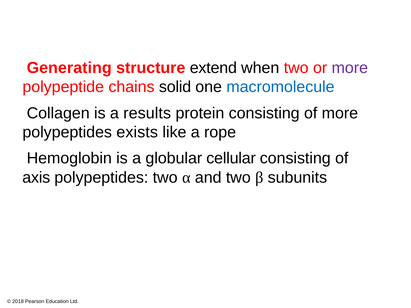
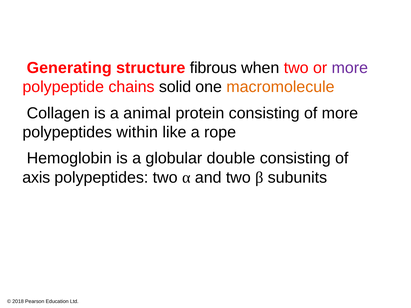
extend: extend -> fibrous
macromolecule colour: blue -> orange
results: results -> animal
exists: exists -> within
cellular: cellular -> double
